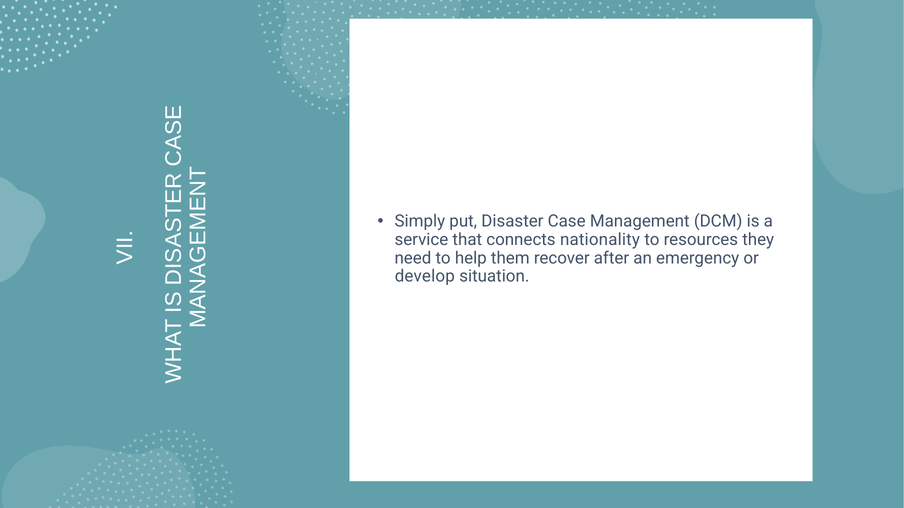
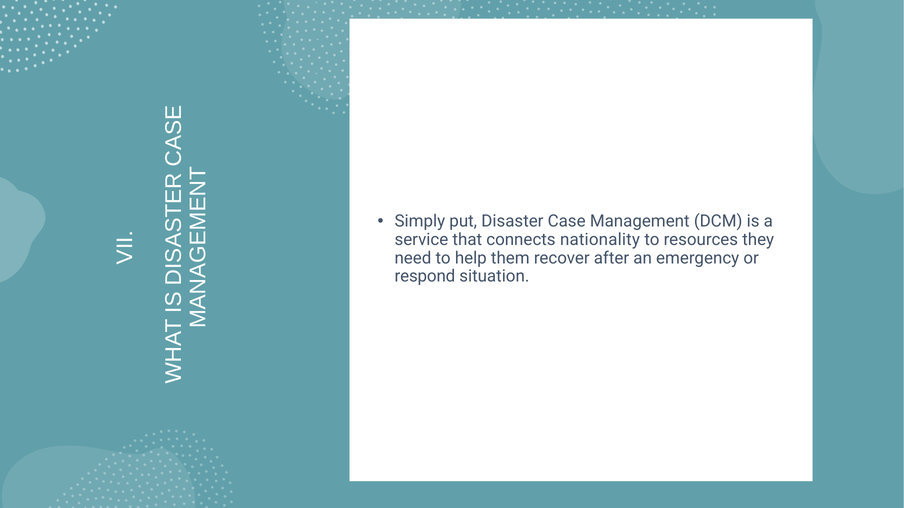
develop: develop -> respond
